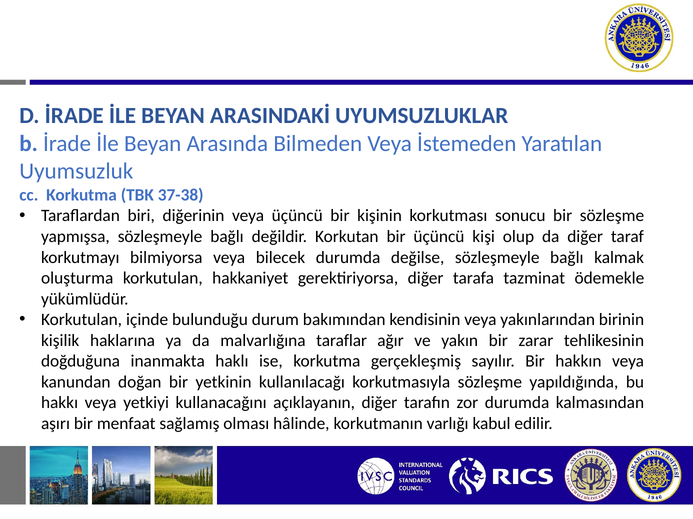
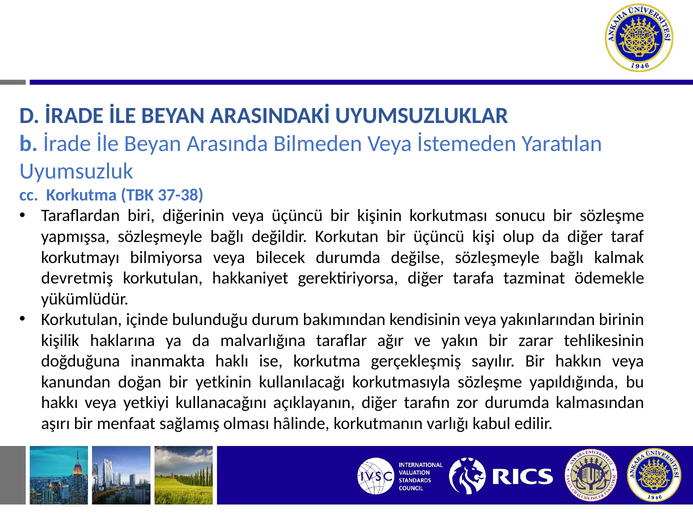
oluşturma: oluşturma -> devretmiş
